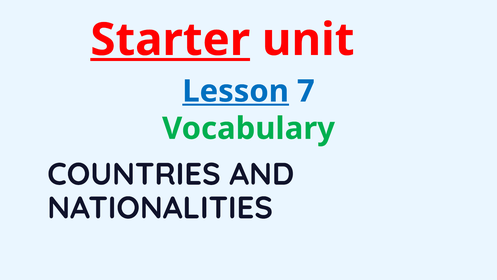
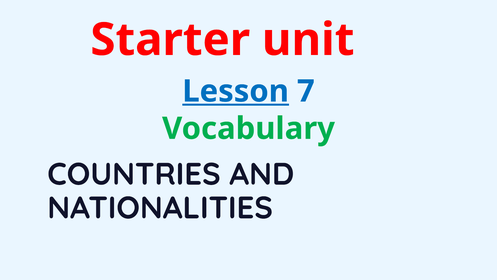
Starter underline: present -> none
